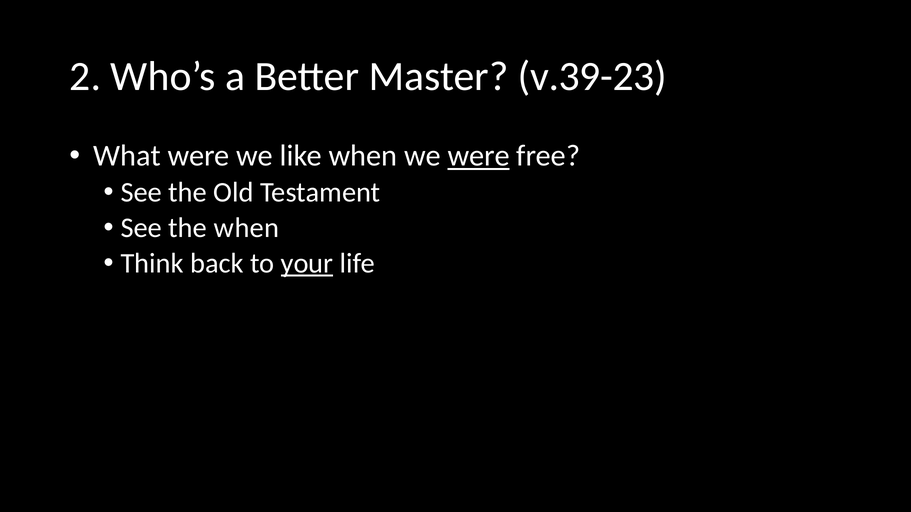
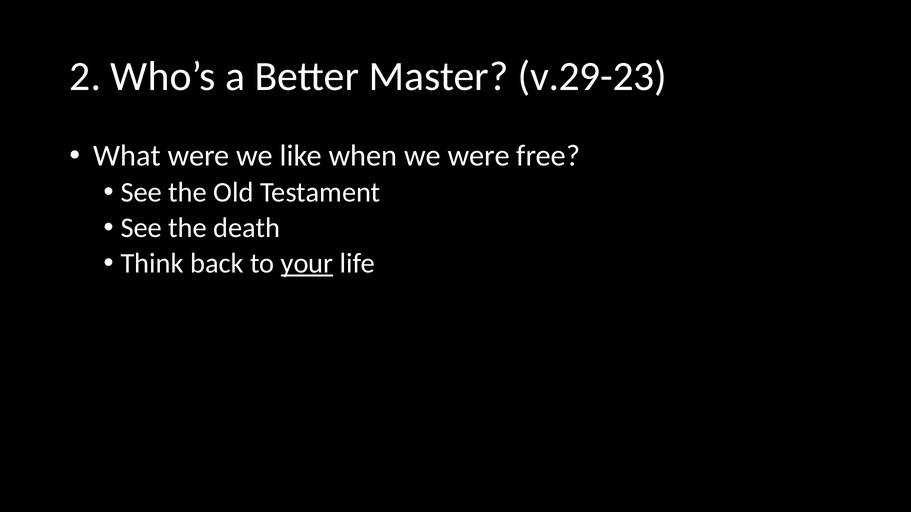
v.39-23: v.39-23 -> v.29-23
were at (479, 156) underline: present -> none
the when: when -> death
